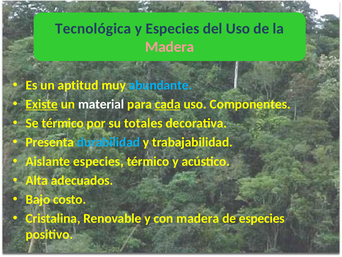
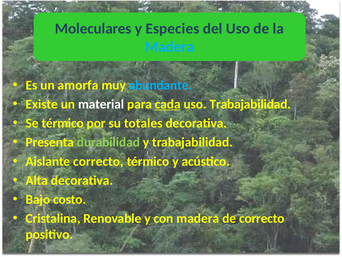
Tecnológica: Tecnológica -> Moleculares
Madera at (170, 47) colour: pink -> light blue
aptitud: aptitud -> amorfa
Existe underline: present -> none
uso Componentes: Componentes -> Trabajabilidad
durabilidad colour: light blue -> light green
Aislante especies: especies -> correcto
Alta adecuados: adecuados -> decorativa
de especies: especies -> correcto
